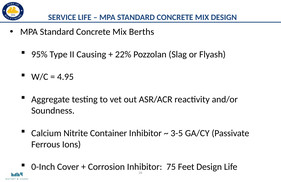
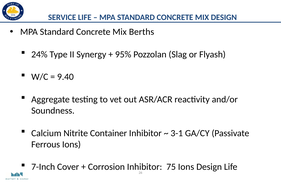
95%: 95% -> 24%
Causing: Causing -> Synergy
22%: 22% -> 95%
4.95: 4.95 -> 9.40
3-5: 3-5 -> 3-1
0-Inch: 0-Inch -> 7-Inch
75 Feet: Feet -> Ions
